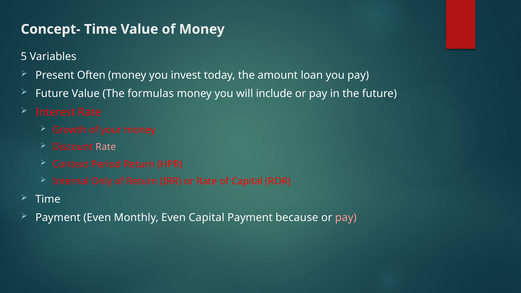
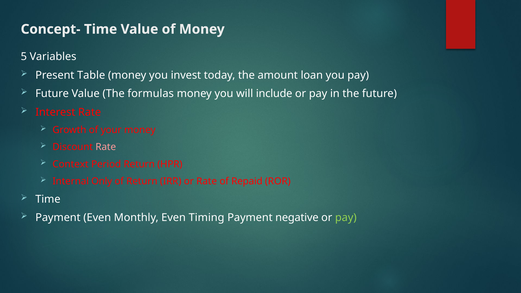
Often: Often -> Table
of Capital: Capital -> Repaid
Even Capital: Capital -> Timing
because: because -> negative
pay at (346, 218) colour: pink -> light green
